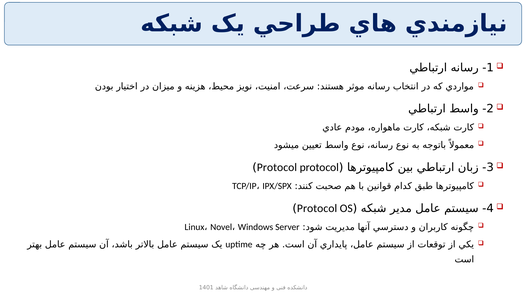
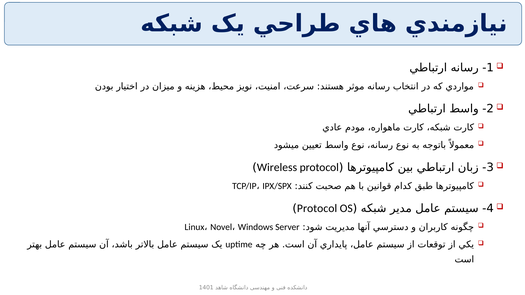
Protocol at (277, 167): Protocol -> Wireless
